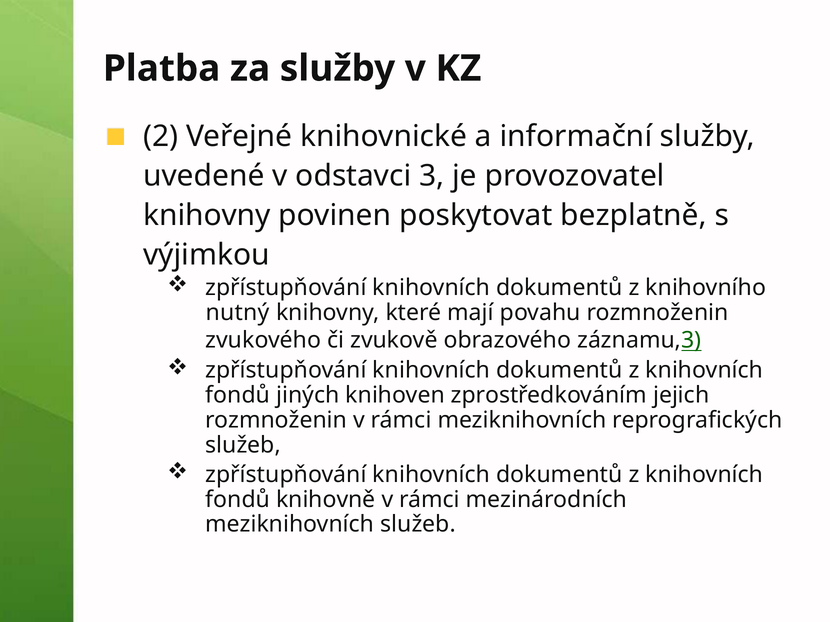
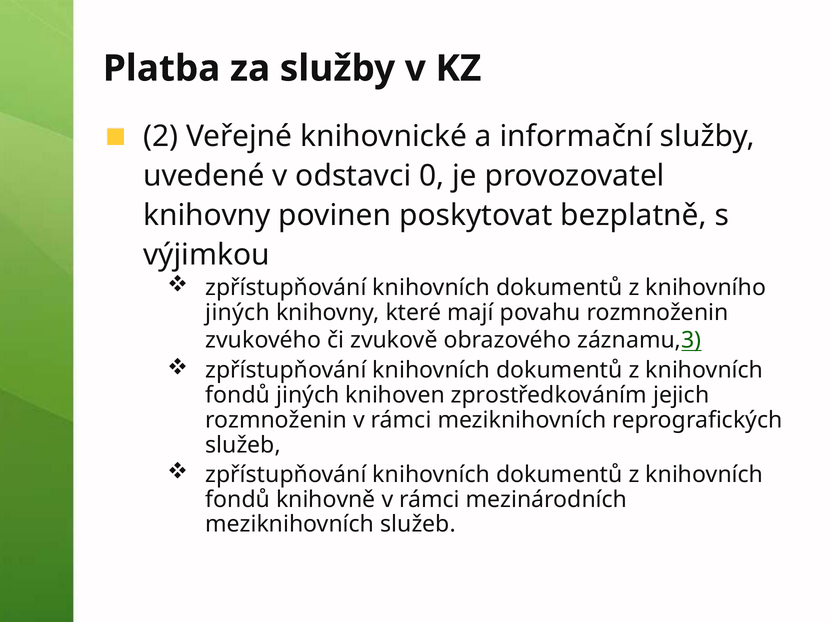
3: 3 -> 0
nutný at (238, 313): nutný -> jiných
